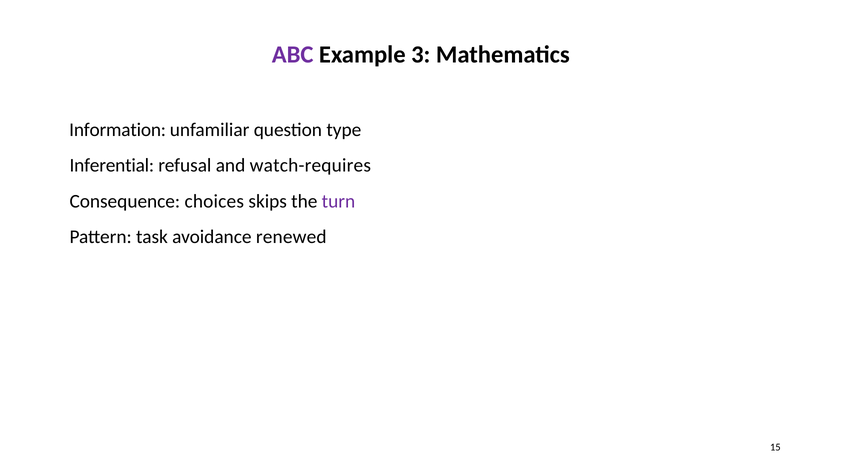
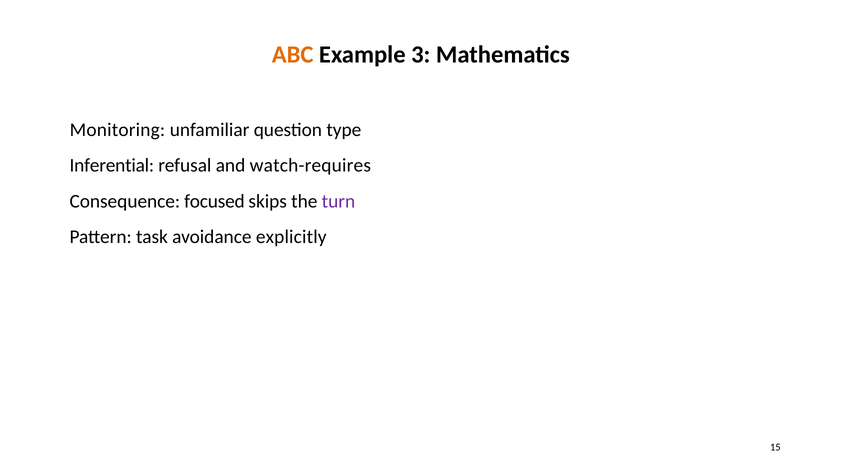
ABC colour: purple -> orange
Information: Information -> Monitoring
choices: choices -> focused
renewed: renewed -> explicitly
